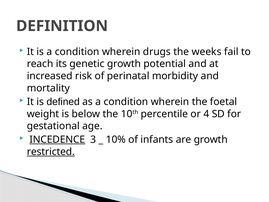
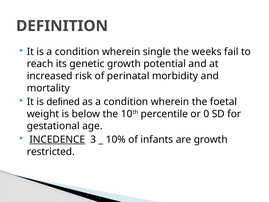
drugs: drugs -> single
4: 4 -> 0
restricted underline: present -> none
